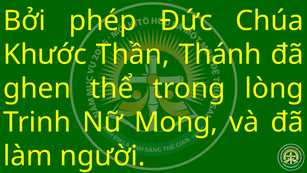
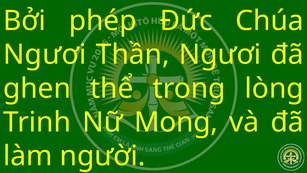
Khước at (45, 55): Khước -> Ngươi
Thần Thánh: Thánh -> Ngươi
